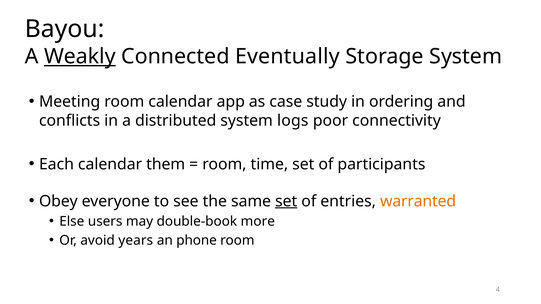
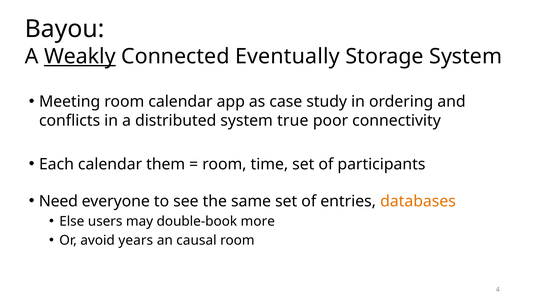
logs: logs -> true
Obey: Obey -> Need
set at (286, 201) underline: present -> none
warranted: warranted -> databases
phone: phone -> causal
